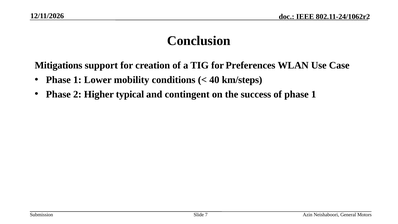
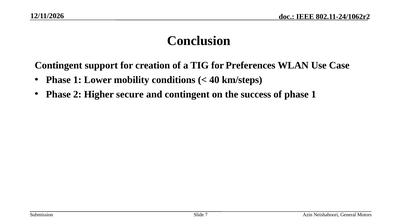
Mitigations at (59, 65): Mitigations -> Contingent
typical: typical -> secure
